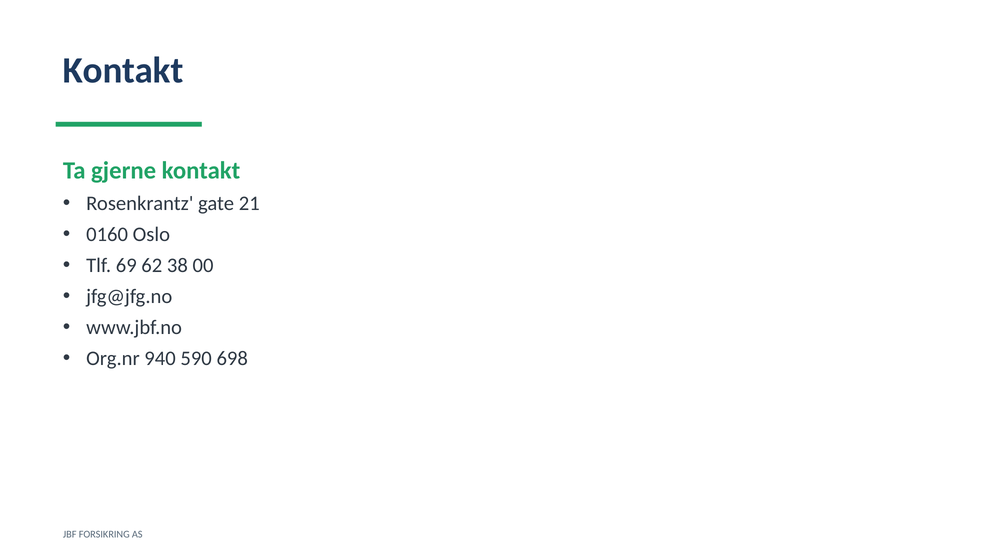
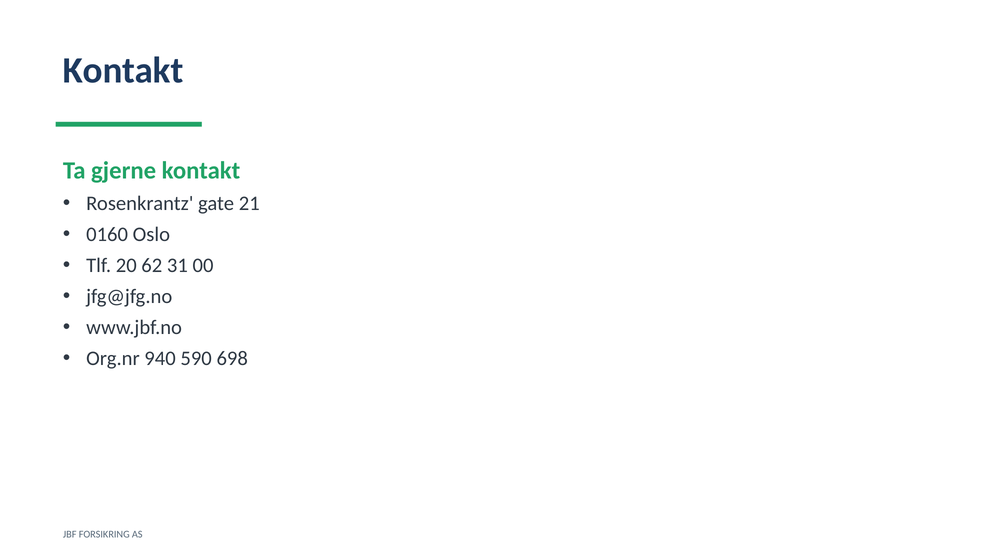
69: 69 -> 20
38: 38 -> 31
